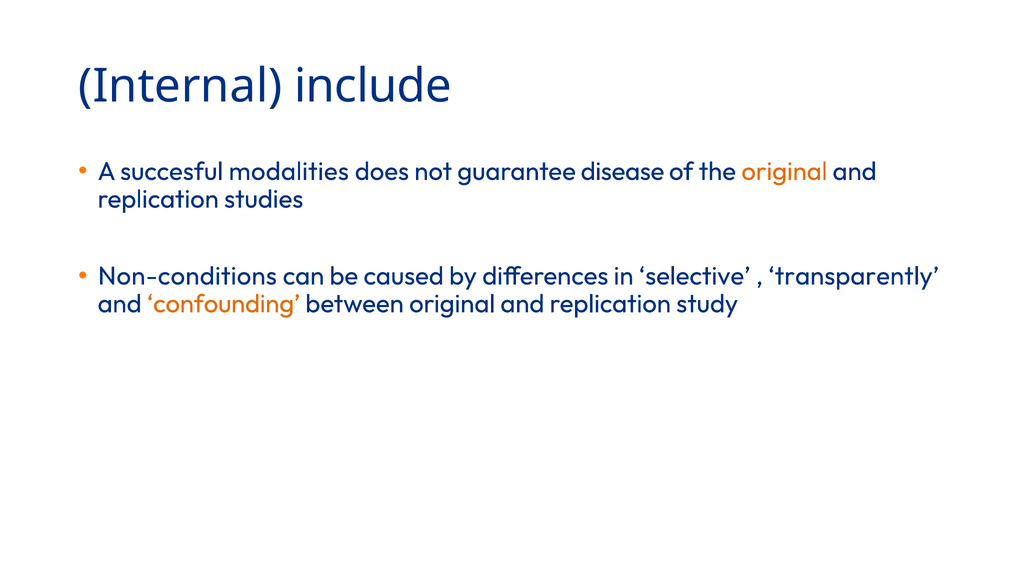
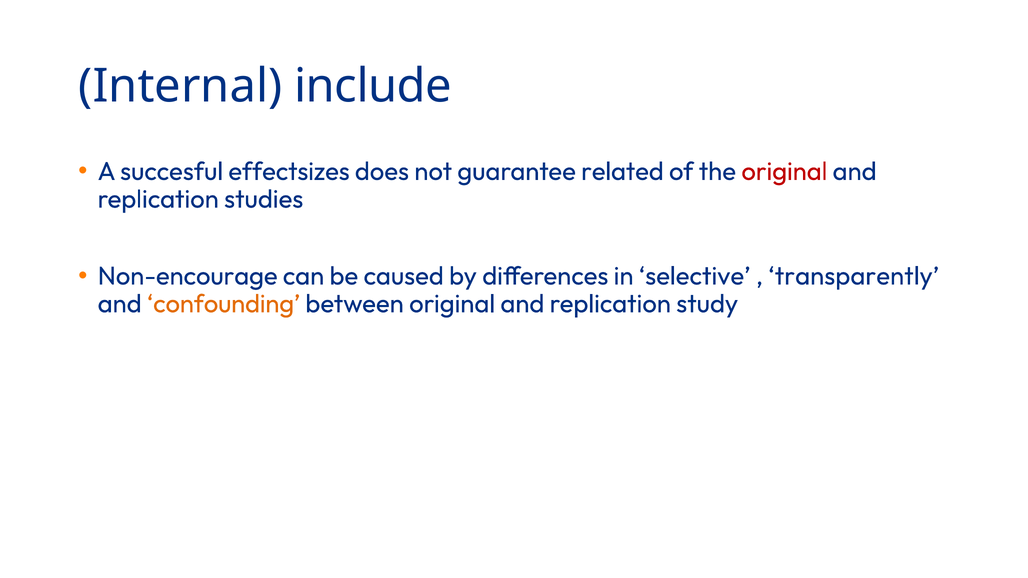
modalities: modalities -> effectsizes
disease: disease -> related
original at (784, 172) colour: orange -> red
Non-conditions: Non-conditions -> Non-encourage
